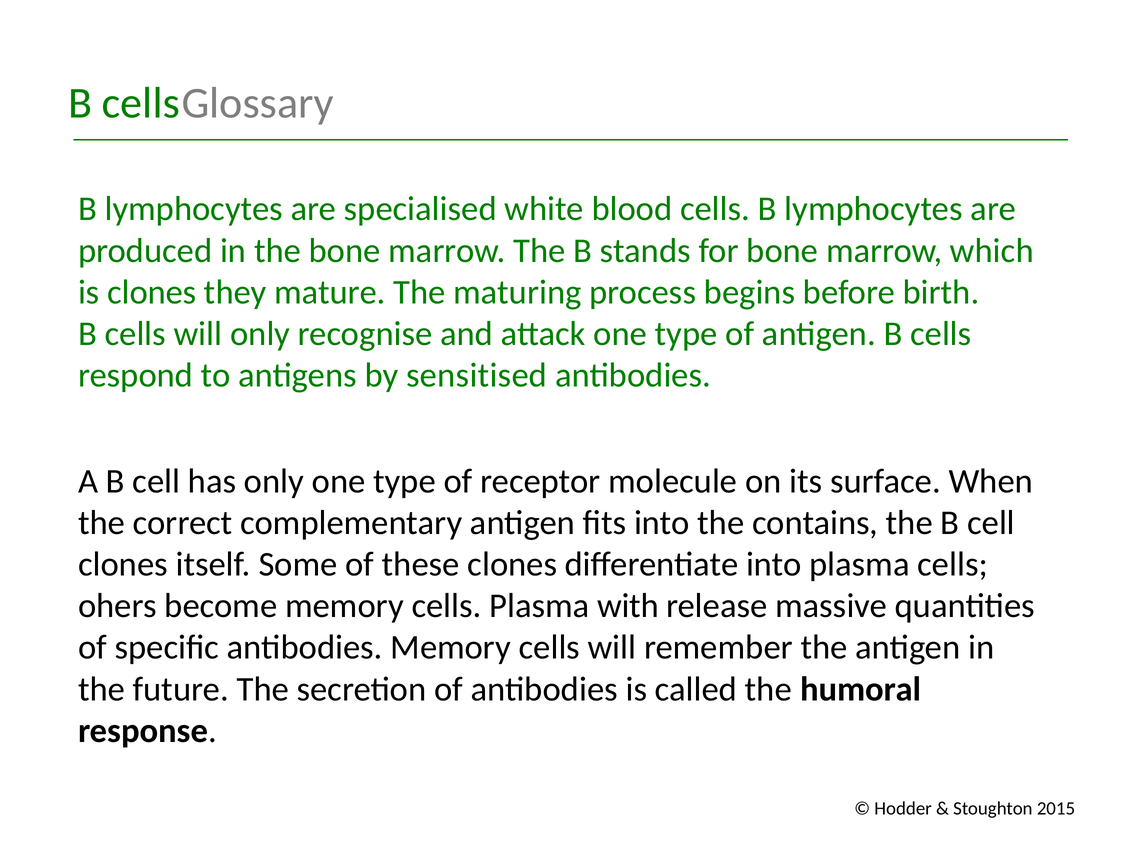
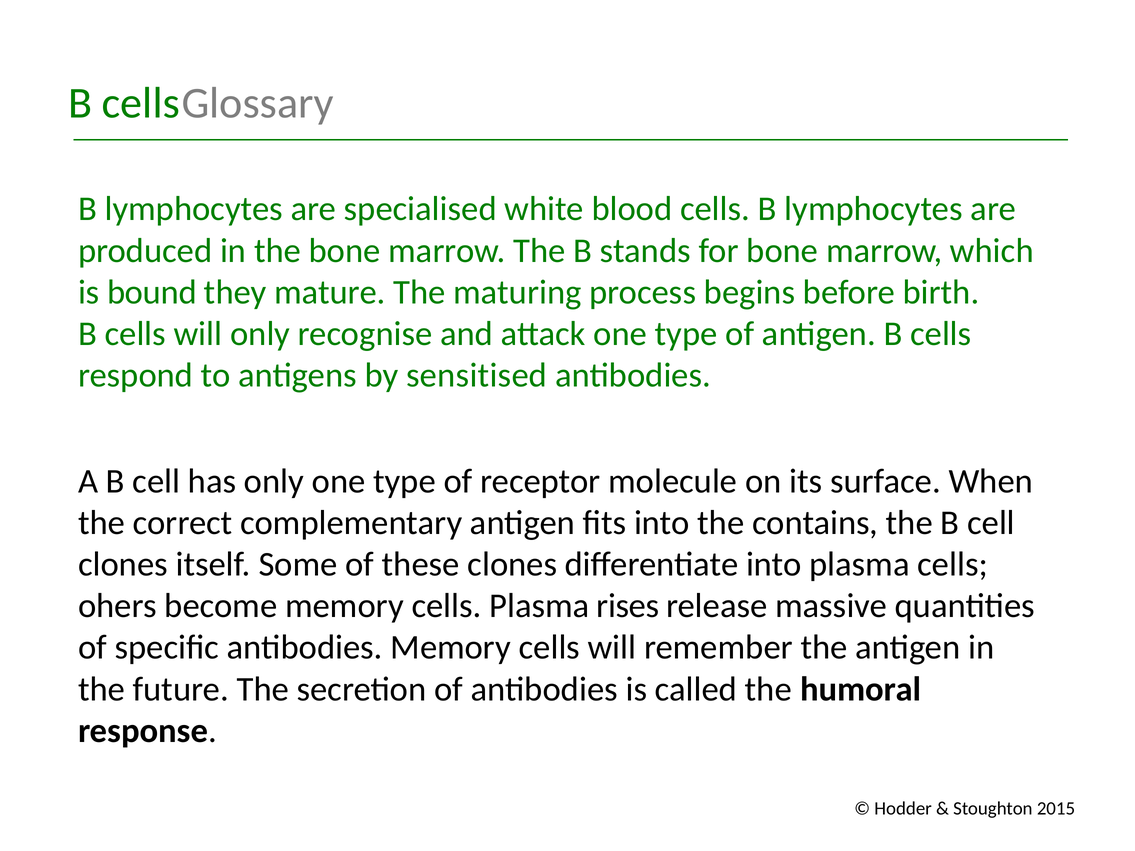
is clones: clones -> bound
with: with -> rises
